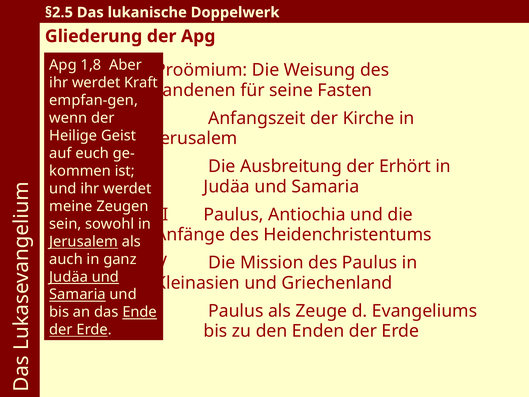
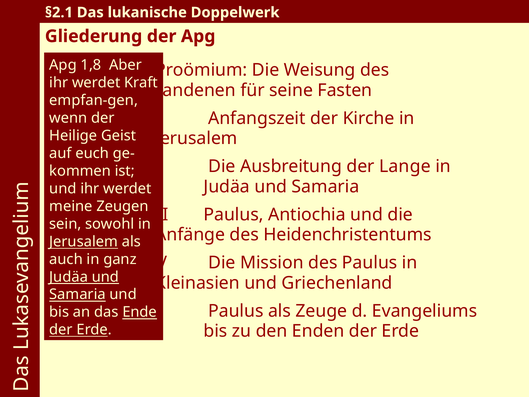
§2.5: §2.5 -> §2.1
Erhört: Erhört -> Lange
